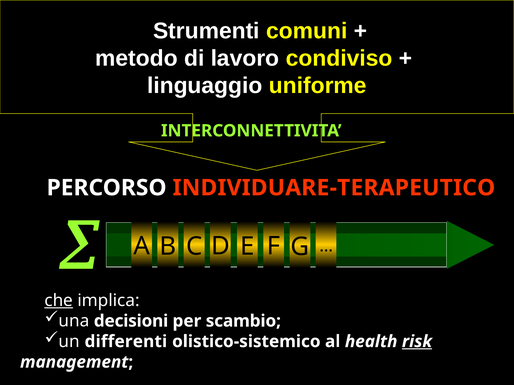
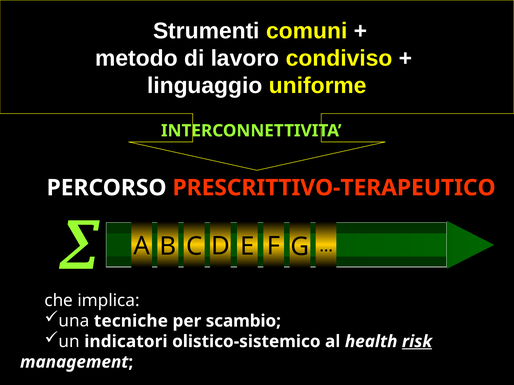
INDIVIDUARE-TERAPEUTICO: INDIVIDUARE-TERAPEUTICO -> PRESCRITTIVO-TERAPEUTICO
che underline: present -> none
decisioni: decisioni -> tecniche
differenti: differenti -> indicatori
